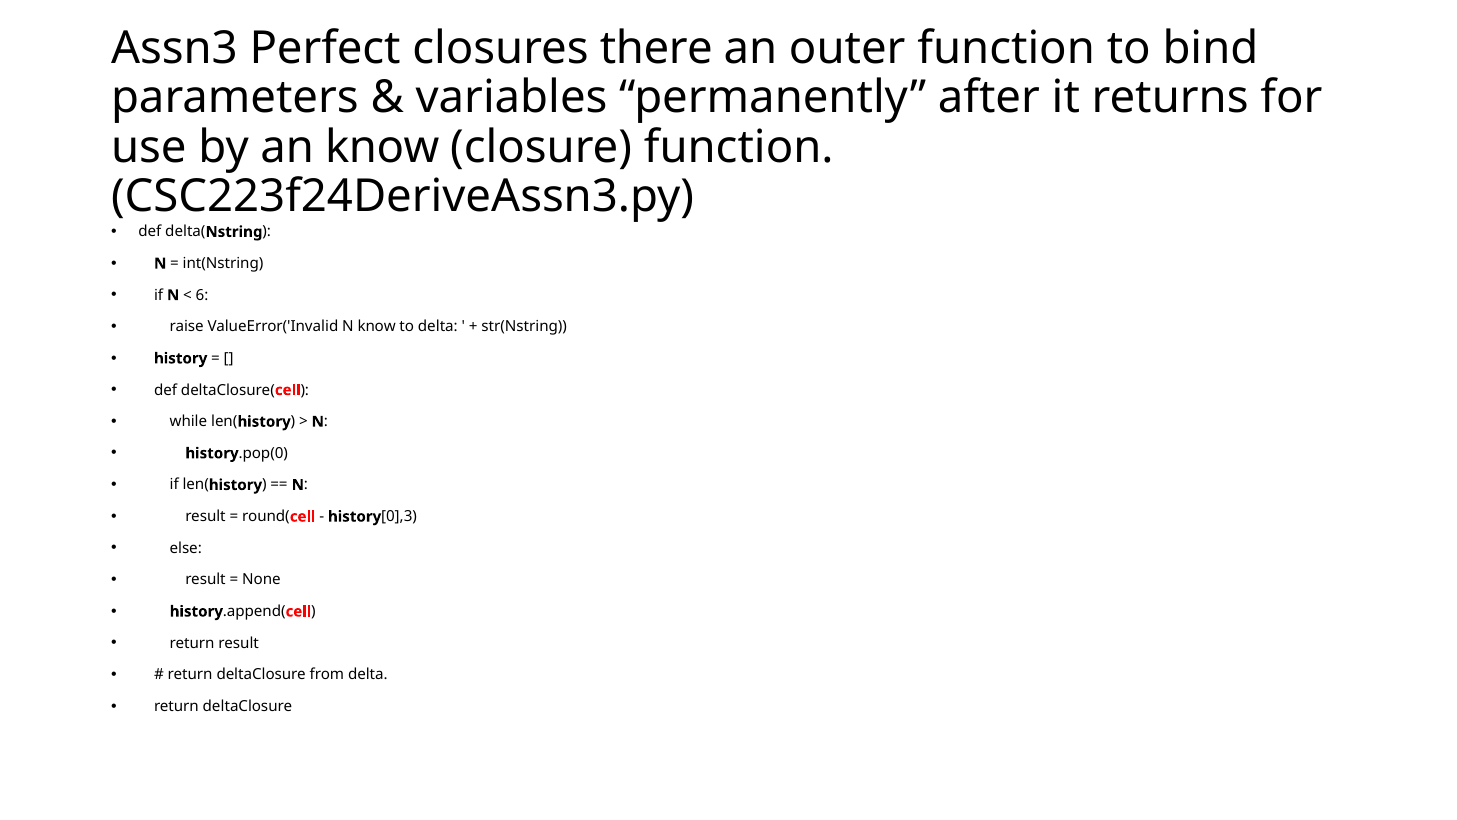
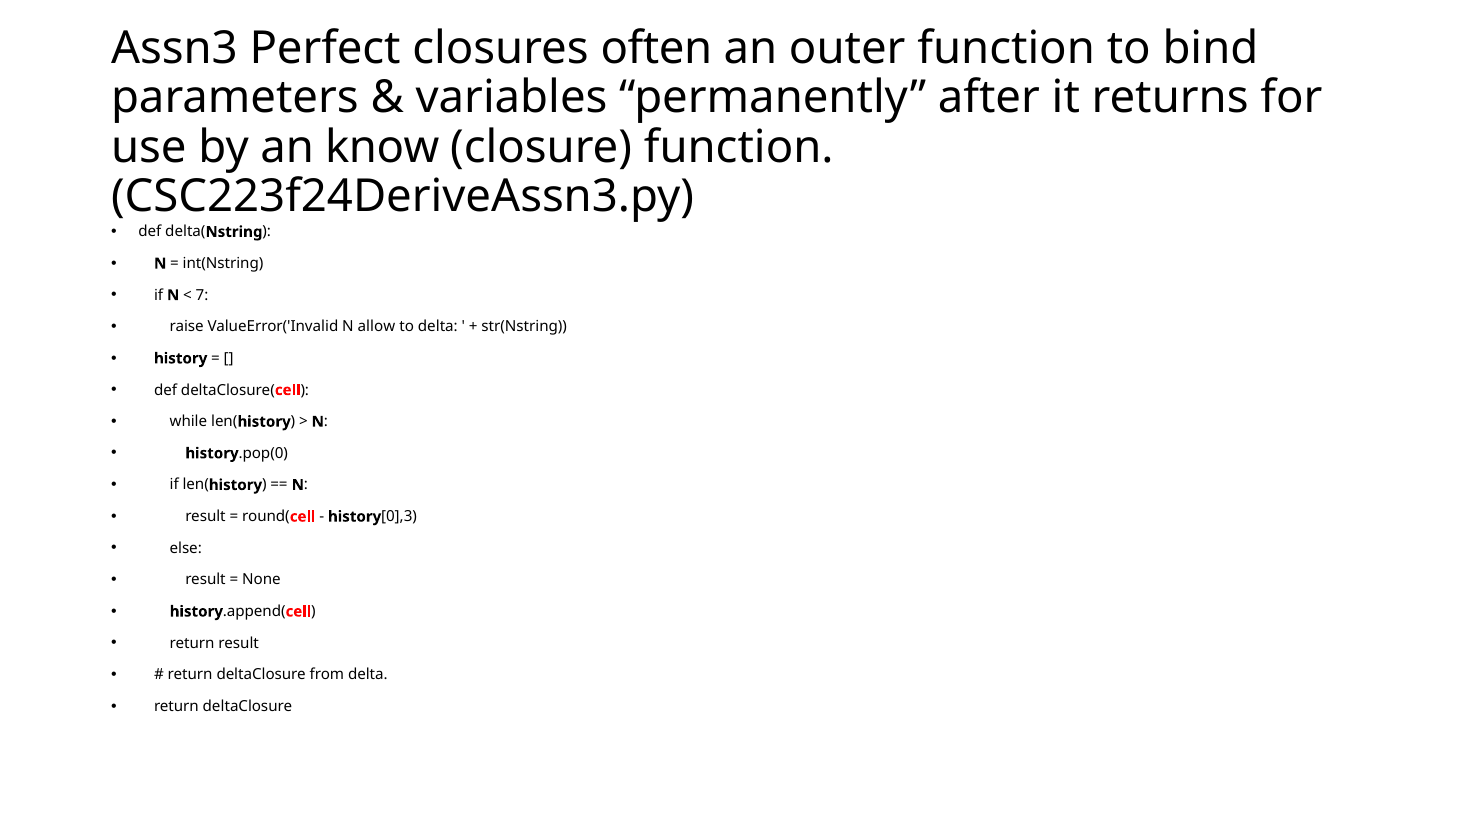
there: there -> often
6: 6 -> 7
N know: know -> allow
